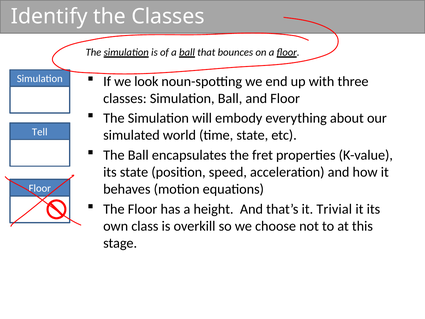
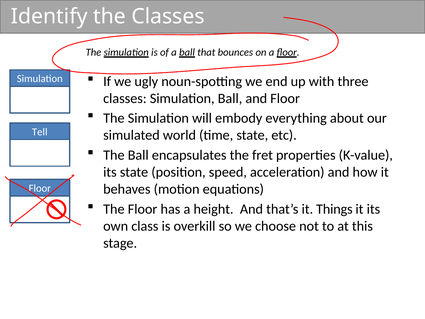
look: look -> ugly
Trivial: Trivial -> Things
